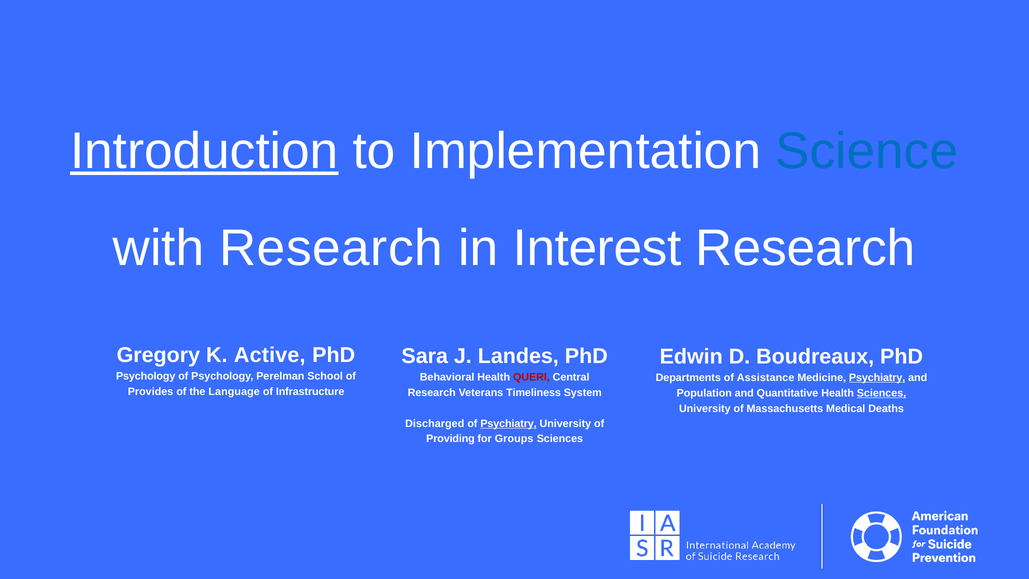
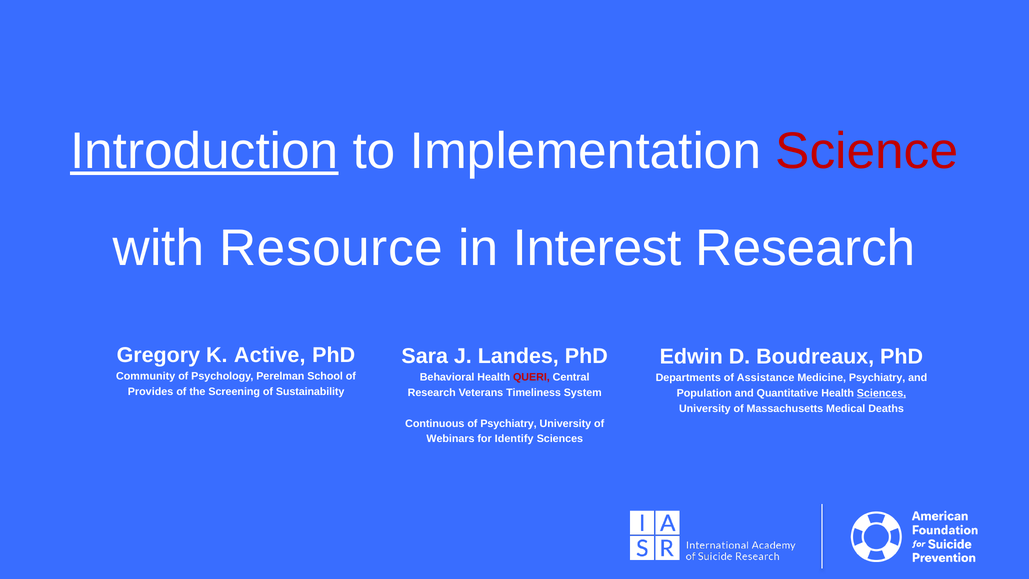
Science colour: blue -> red
with Research: Research -> Resource
Psychology at (146, 376): Psychology -> Community
Psychiatry at (877, 378) underline: present -> none
Language: Language -> Screening
Infrastructure: Infrastructure -> Sustainability
Discharged: Discharged -> Continuous
Psychiatry at (509, 423) underline: present -> none
Providing: Providing -> Webinars
Groups: Groups -> Identify
